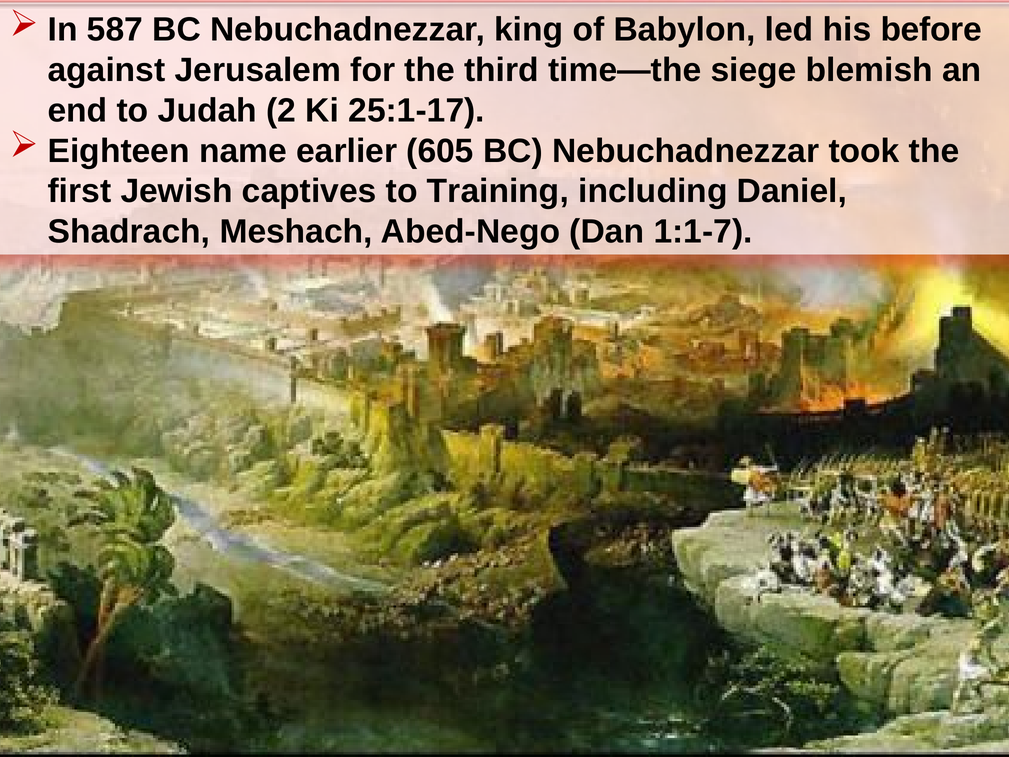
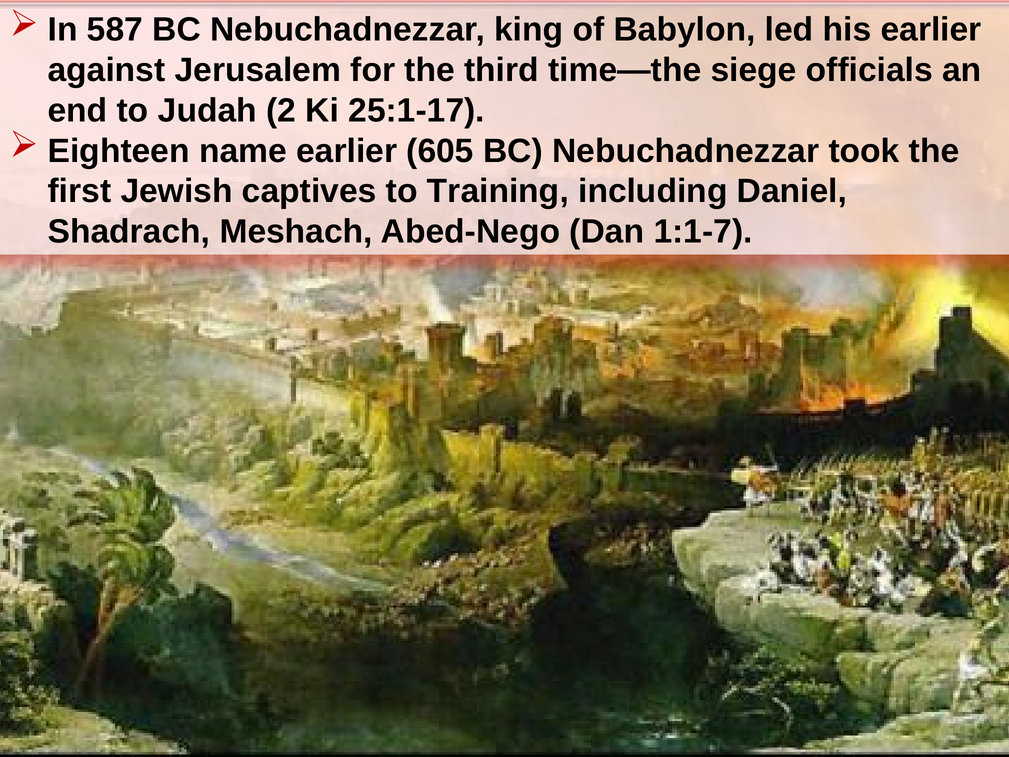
his before: before -> earlier
blemish: blemish -> officials
